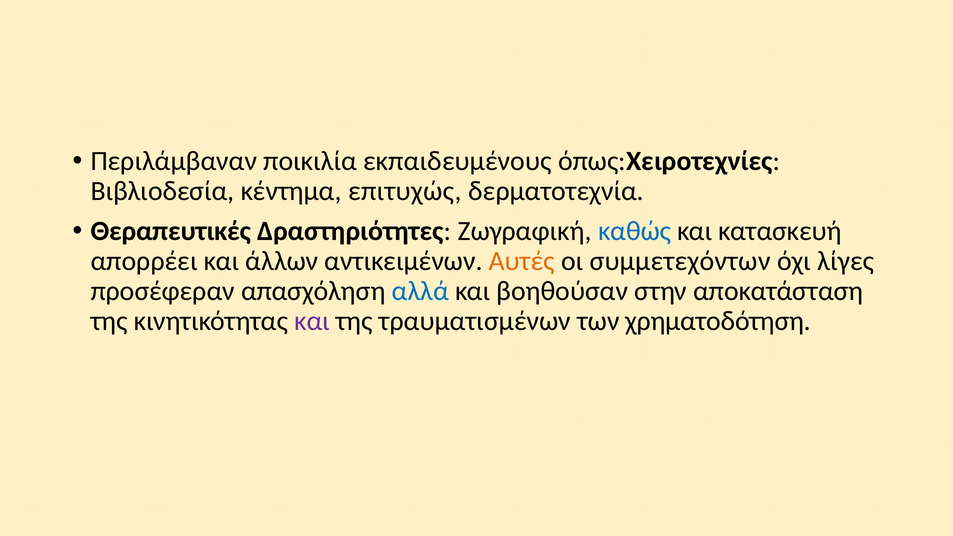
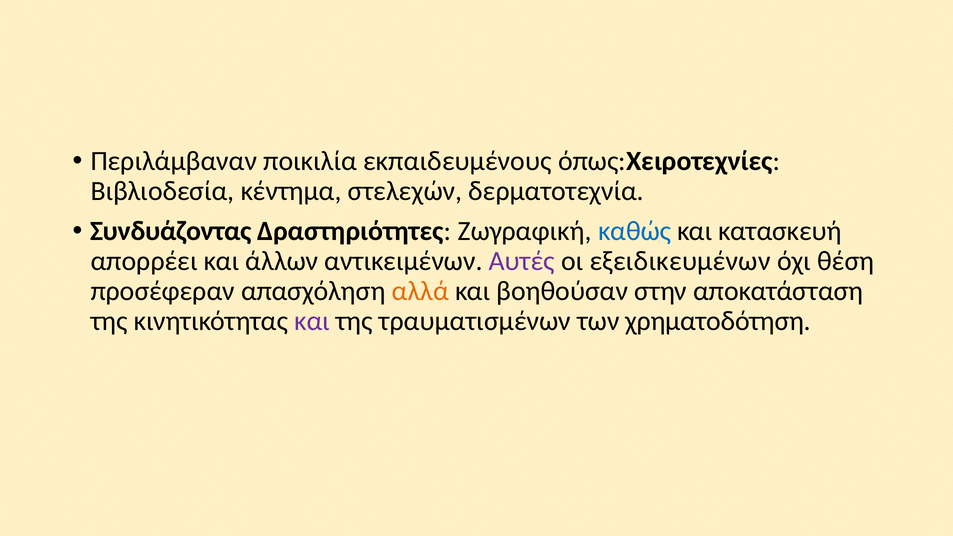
επιτυχώς: επιτυχώς -> στελεχών
Θεραπευτικές: Θεραπευτικές -> Συνδυάζοντας
Αυτές colour: orange -> purple
συμμετεχόντων: συμμετεχόντων -> εξειδικευμένων
λίγες: λίγες -> θέση
αλλά colour: blue -> orange
